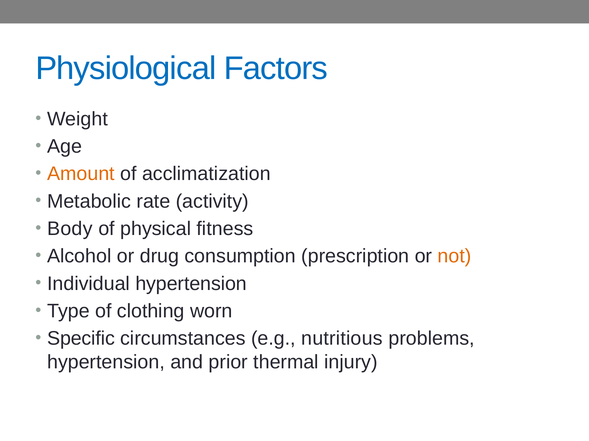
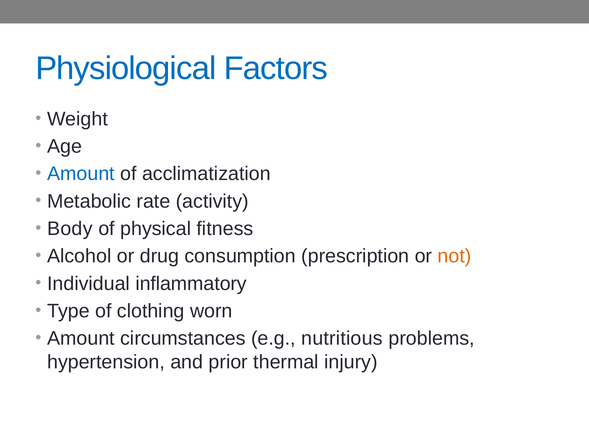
Amount at (81, 174) colour: orange -> blue
Individual hypertension: hypertension -> inflammatory
Specific at (81, 339): Specific -> Amount
